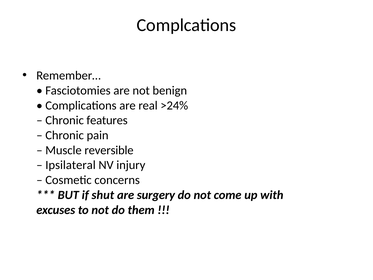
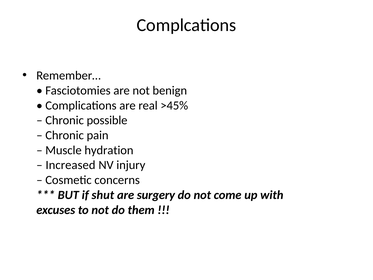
>24%: >24% -> >45%
features: features -> possible
reversible: reversible -> hydration
Ipsilateral: Ipsilateral -> Increased
